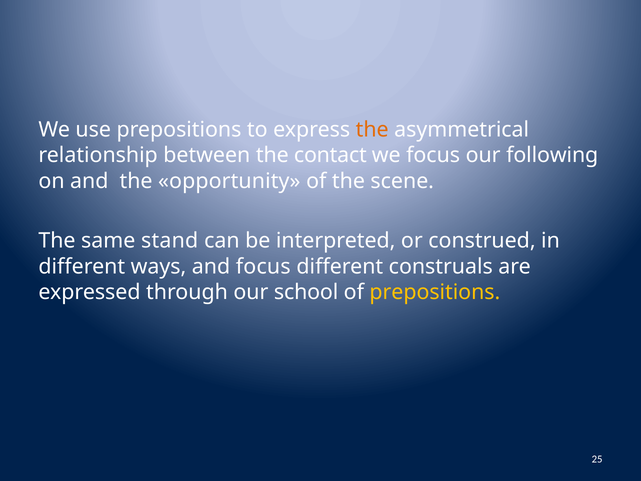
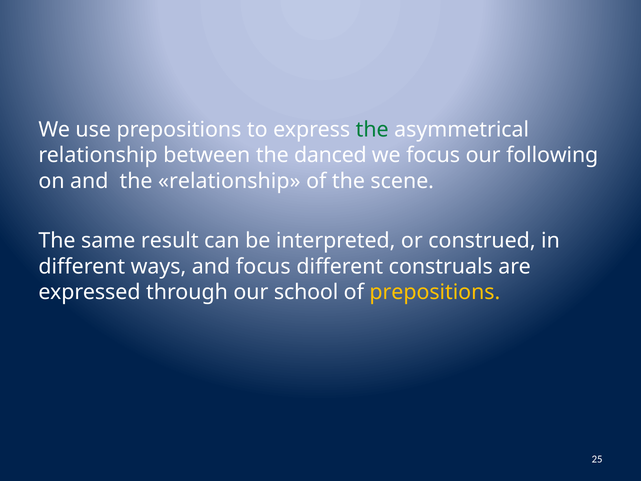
the at (372, 130) colour: orange -> green
contact: contact -> danced
the opportunity: opportunity -> relationship
stand: stand -> result
